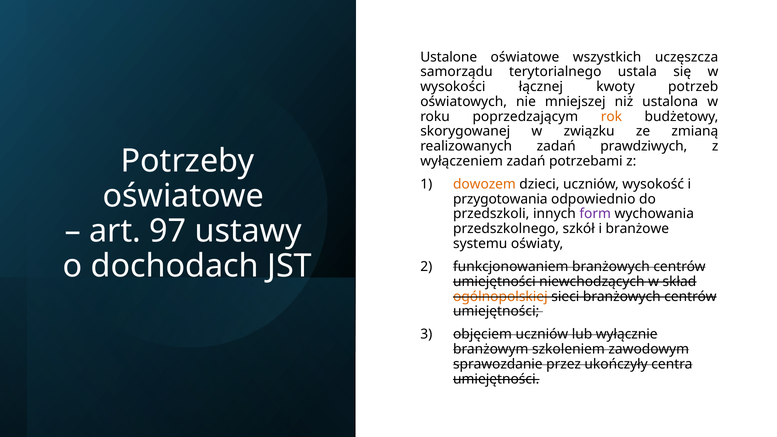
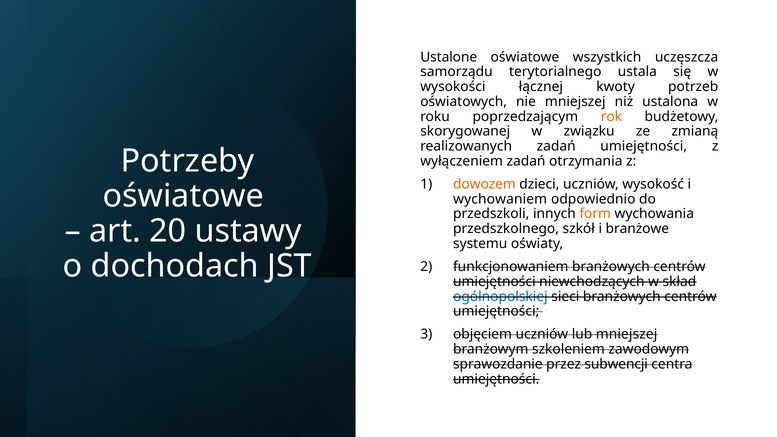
zadań prawdziwych: prawdziwych -> umiejętności
potrzebami: potrzebami -> otrzymania
przygotowania: przygotowania -> wychowaniem
form colour: purple -> orange
97: 97 -> 20
ogólnopolskiej colour: orange -> blue
lub wyłącznie: wyłącznie -> mniejszej
ukończyły: ukończyły -> subwencji
